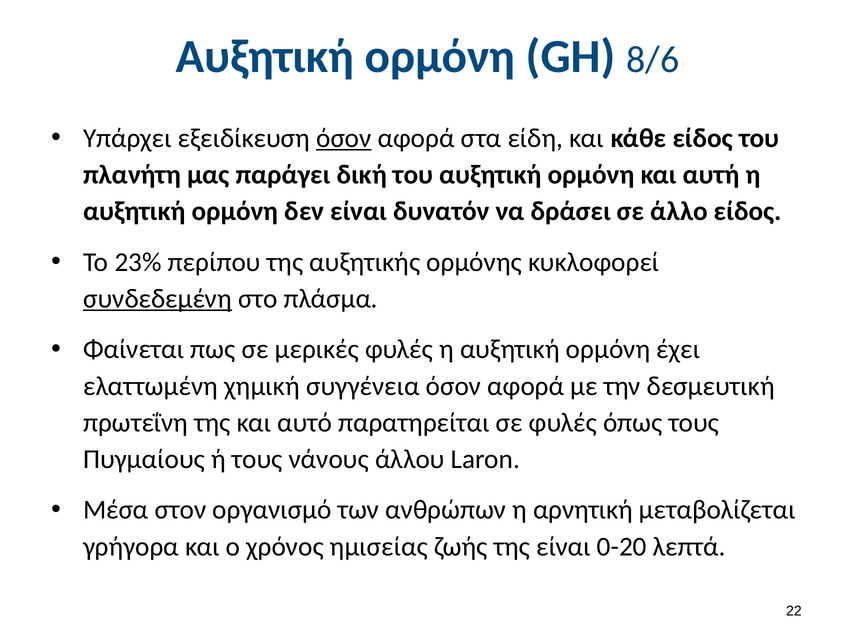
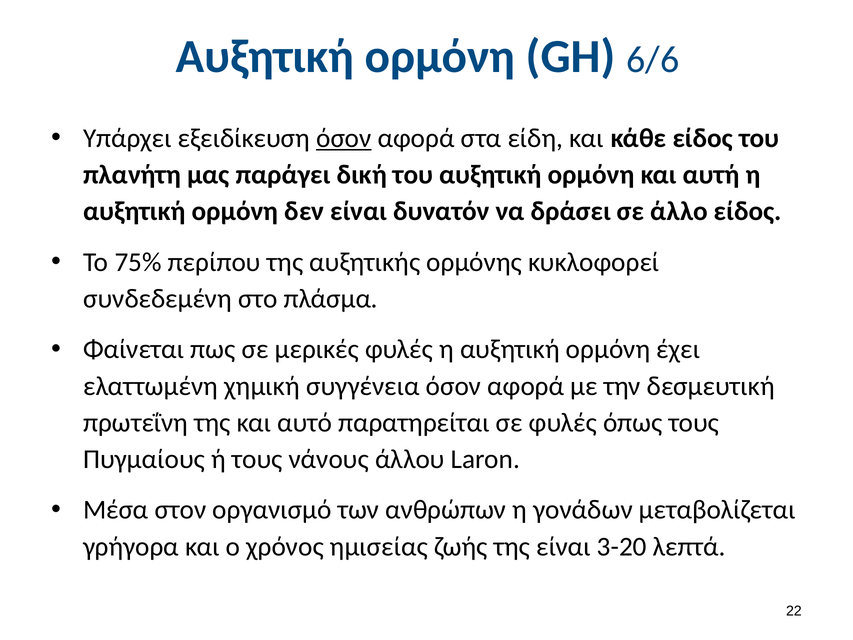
8/6: 8/6 -> 6/6
23%: 23% -> 75%
συνδεδεμένη underline: present -> none
αρνητική: αρνητική -> γονάδων
0-20: 0-20 -> 3-20
